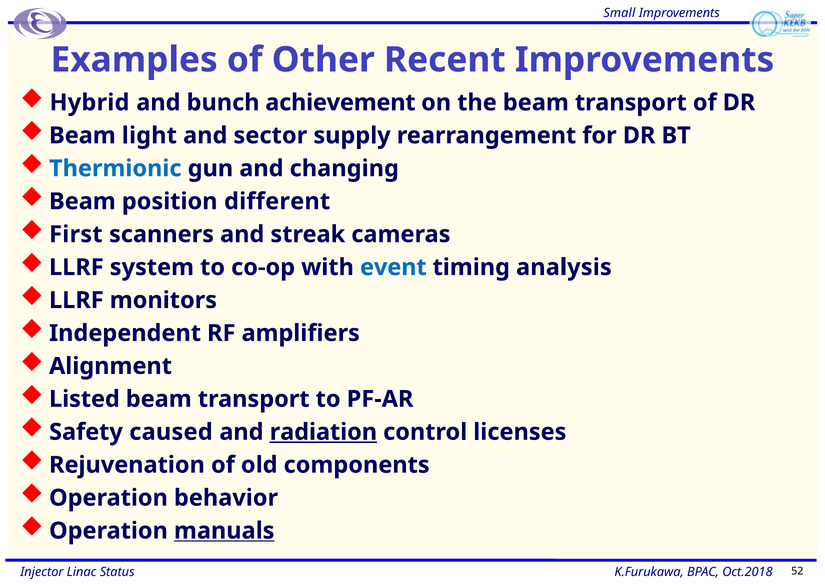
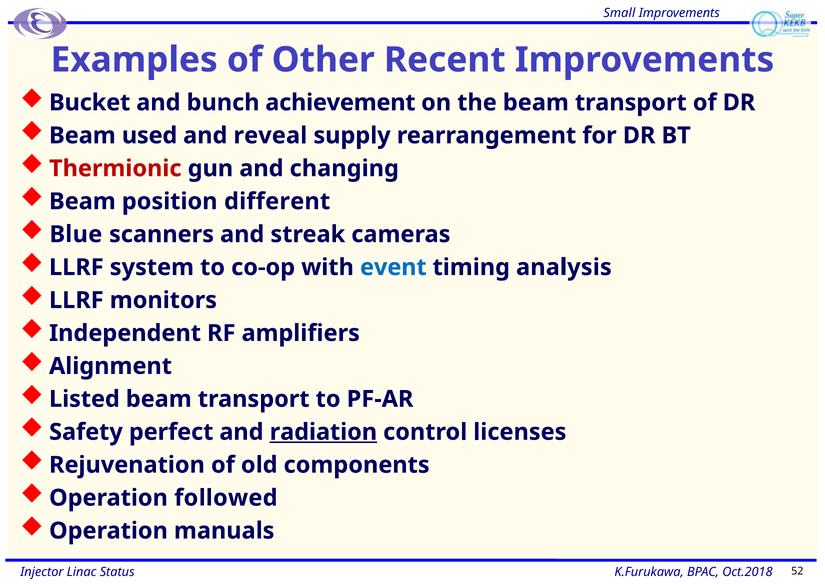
Hybrid: Hybrid -> Bucket
light: light -> used
sector: sector -> reveal
Thermionic colour: blue -> red
First: First -> Blue
caused: caused -> perfect
behavior: behavior -> followed
manuals underline: present -> none
